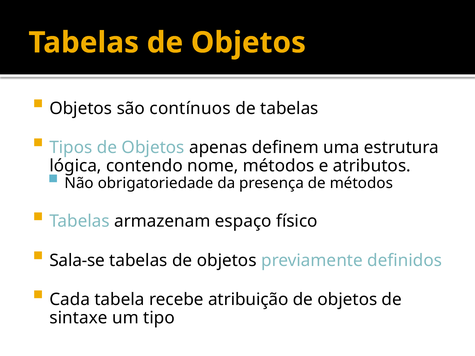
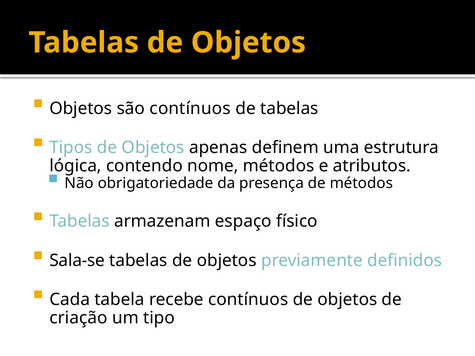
recebe atribuição: atribuição -> contínuos
sintaxe: sintaxe -> criação
